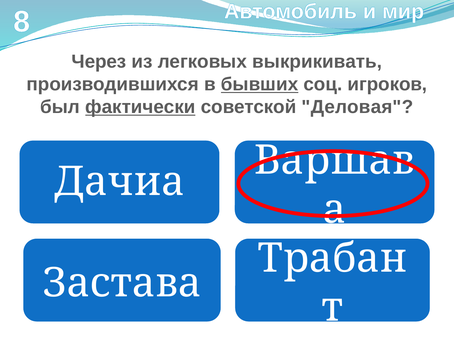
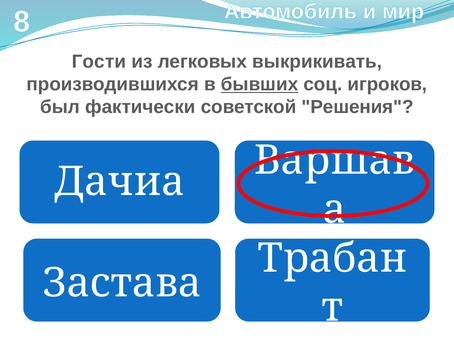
Через: Через -> Гости
фактически underline: present -> none
Деловая: Деловая -> Решения
